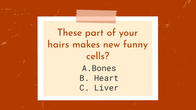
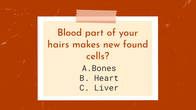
These: These -> Blood
funny: funny -> found
